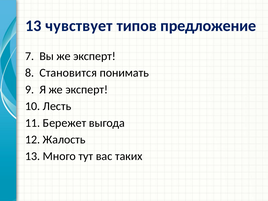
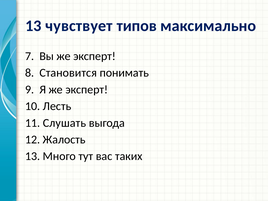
предложение: предложение -> максимально
Бережет: Бережет -> Слушать
